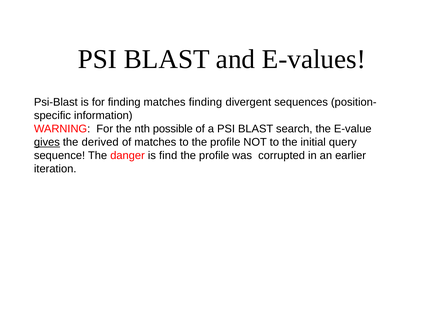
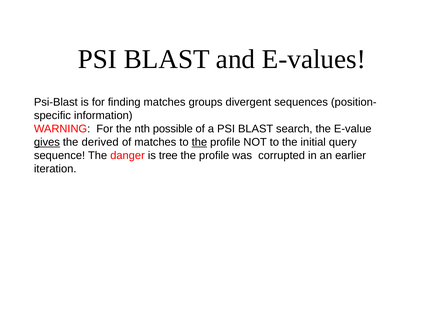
matches finding: finding -> groups
the at (199, 142) underline: none -> present
find: find -> tree
